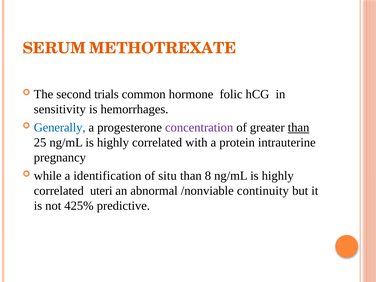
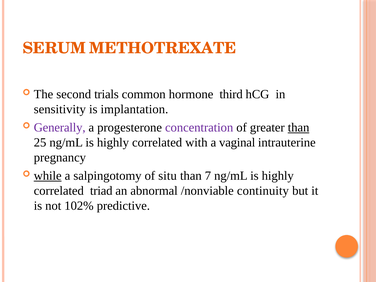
folic: folic -> third
hemorrhages: hemorrhages -> implantation
Generally colour: blue -> purple
protein: protein -> vaginal
while underline: none -> present
identification: identification -> salpingotomy
8: 8 -> 7
uteri: uteri -> triad
425%: 425% -> 102%
